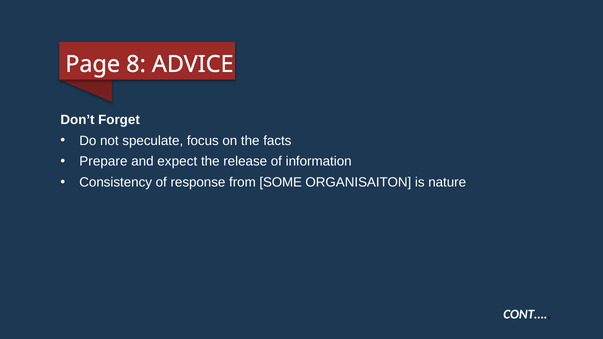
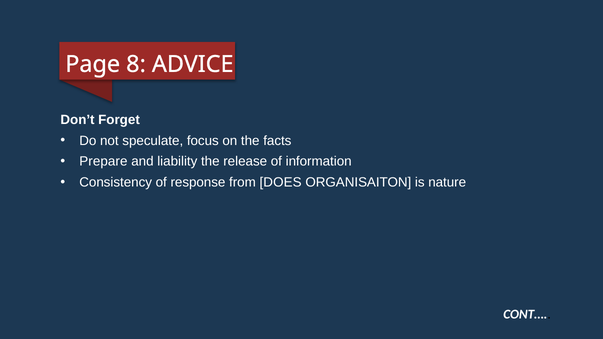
expect: expect -> liability
SOME: SOME -> DOES
